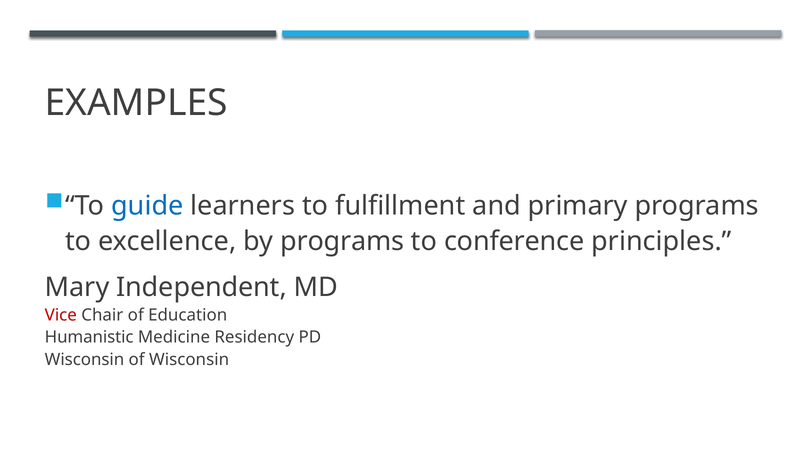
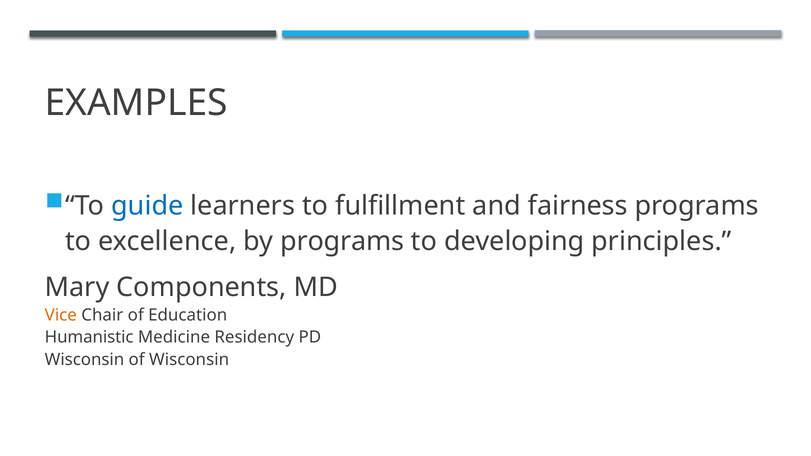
primary: primary -> fairness
conference: conference -> developing
Independent: Independent -> Components
Vice colour: red -> orange
